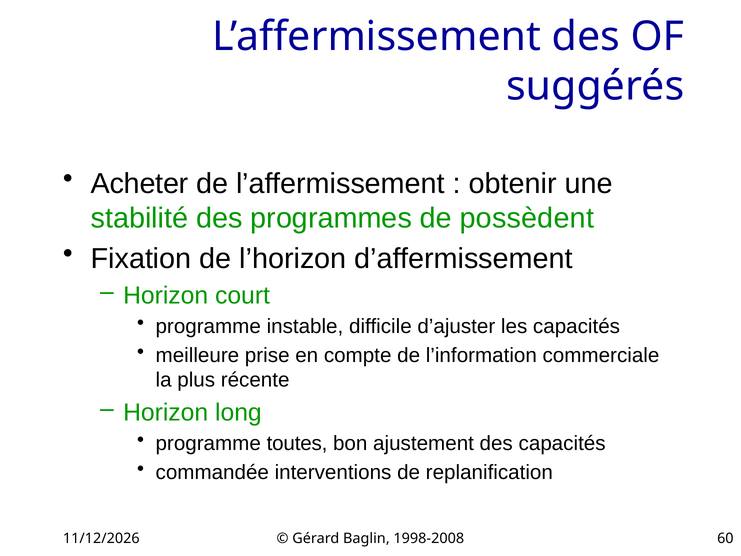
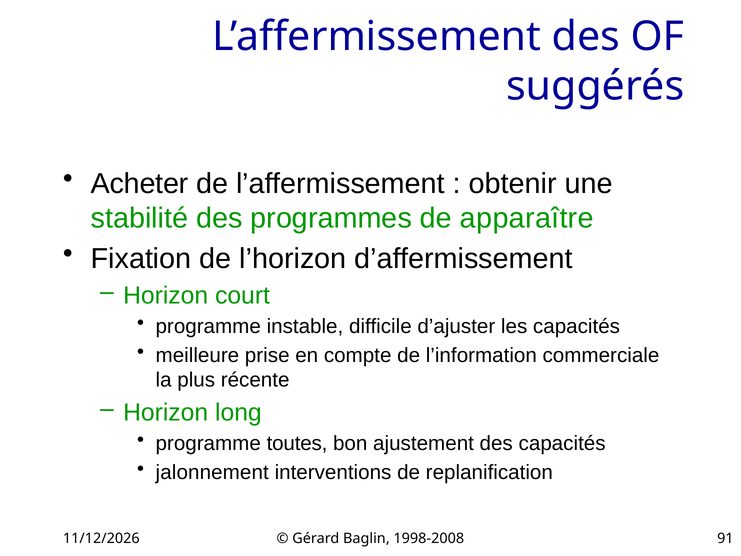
possèdent: possèdent -> apparaître
commandée: commandée -> jalonnement
60: 60 -> 91
